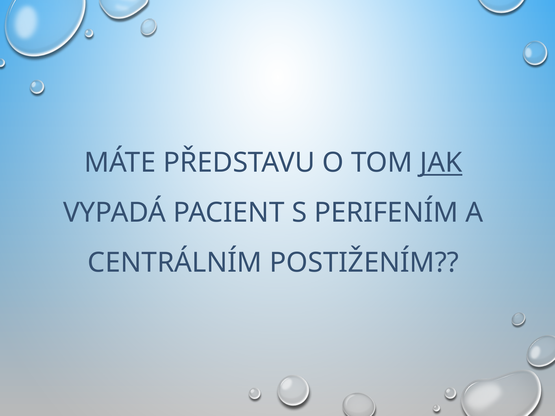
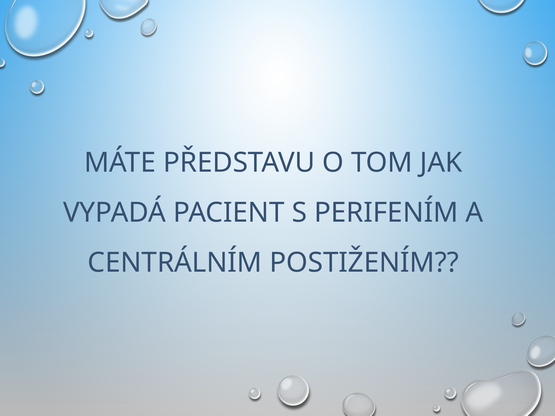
JAK underline: present -> none
